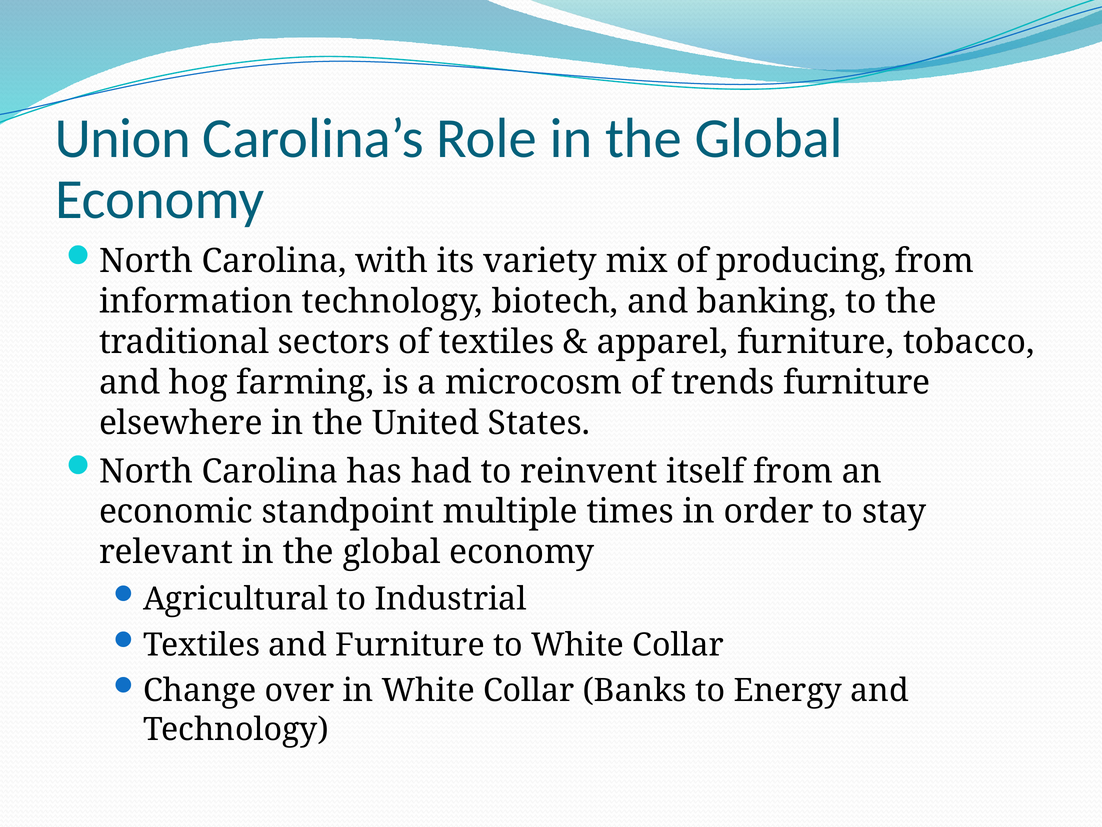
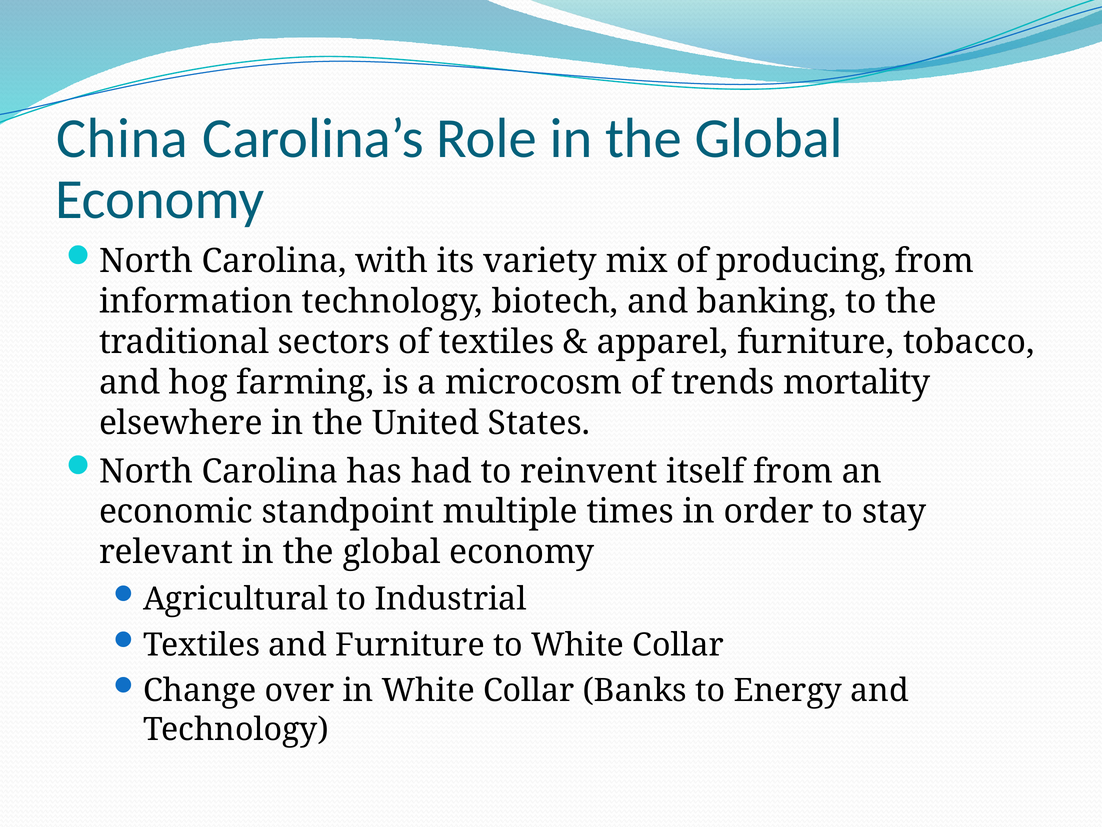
Union: Union -> China
trends furniture: furniture -> mortality
